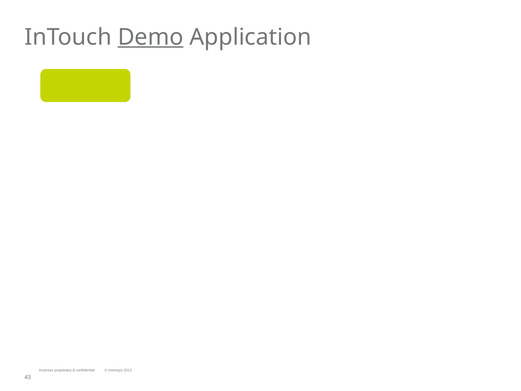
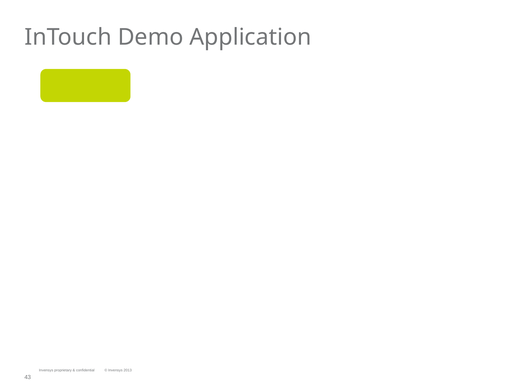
Demo underline: present -> none
